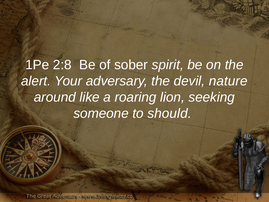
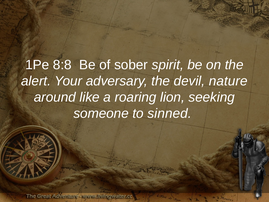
2:8: 2:8 -> 8:8
should: should -> sinned
